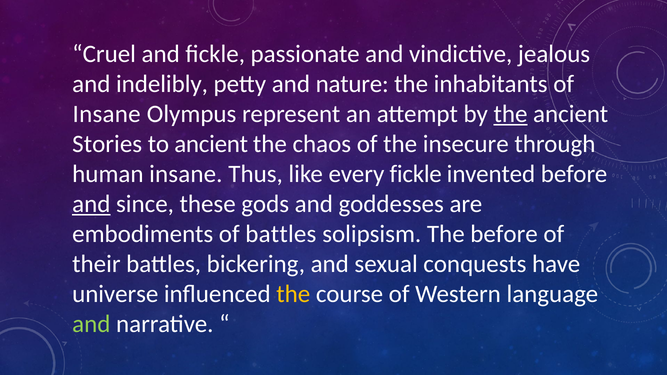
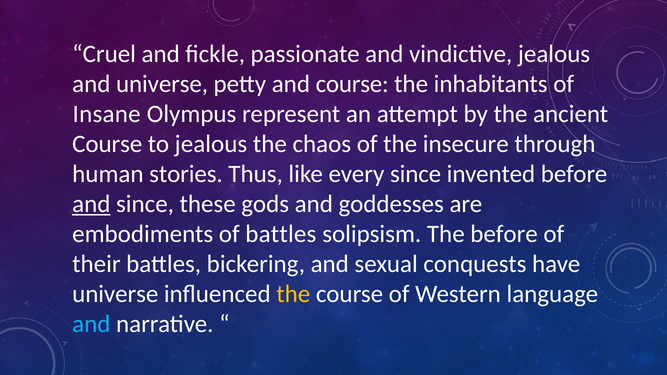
and indelibly: indelibly -> universe
and nature: nature -> course
the at (511, 114) underline: present -> none
Stories at (107, 144): Stories -> Course
to ancient: ancient -> jealous
human insane: insane -> stories
every fickle: fickle -> since
and at (91, 324) colour: light green -> light blue
